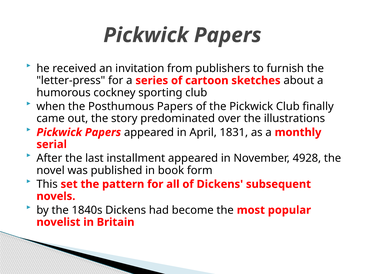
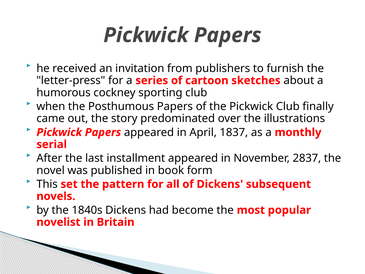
1831: 1831 -> 1837
4928: 4928 -> 2837
